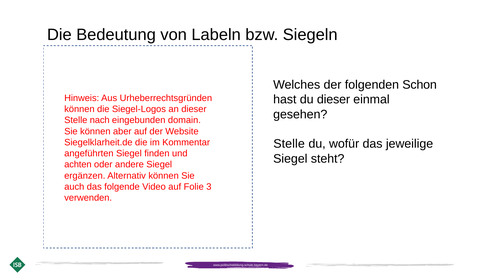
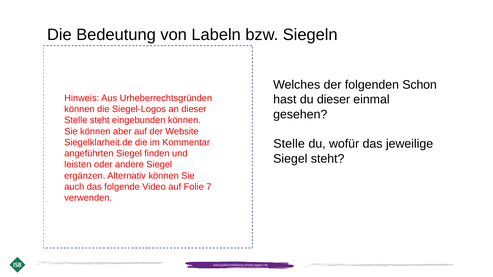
Stelle nach: nach -> steht
eingebunden domain: domain -> können
achten: achten -> leisten
3: 3 -> 7
